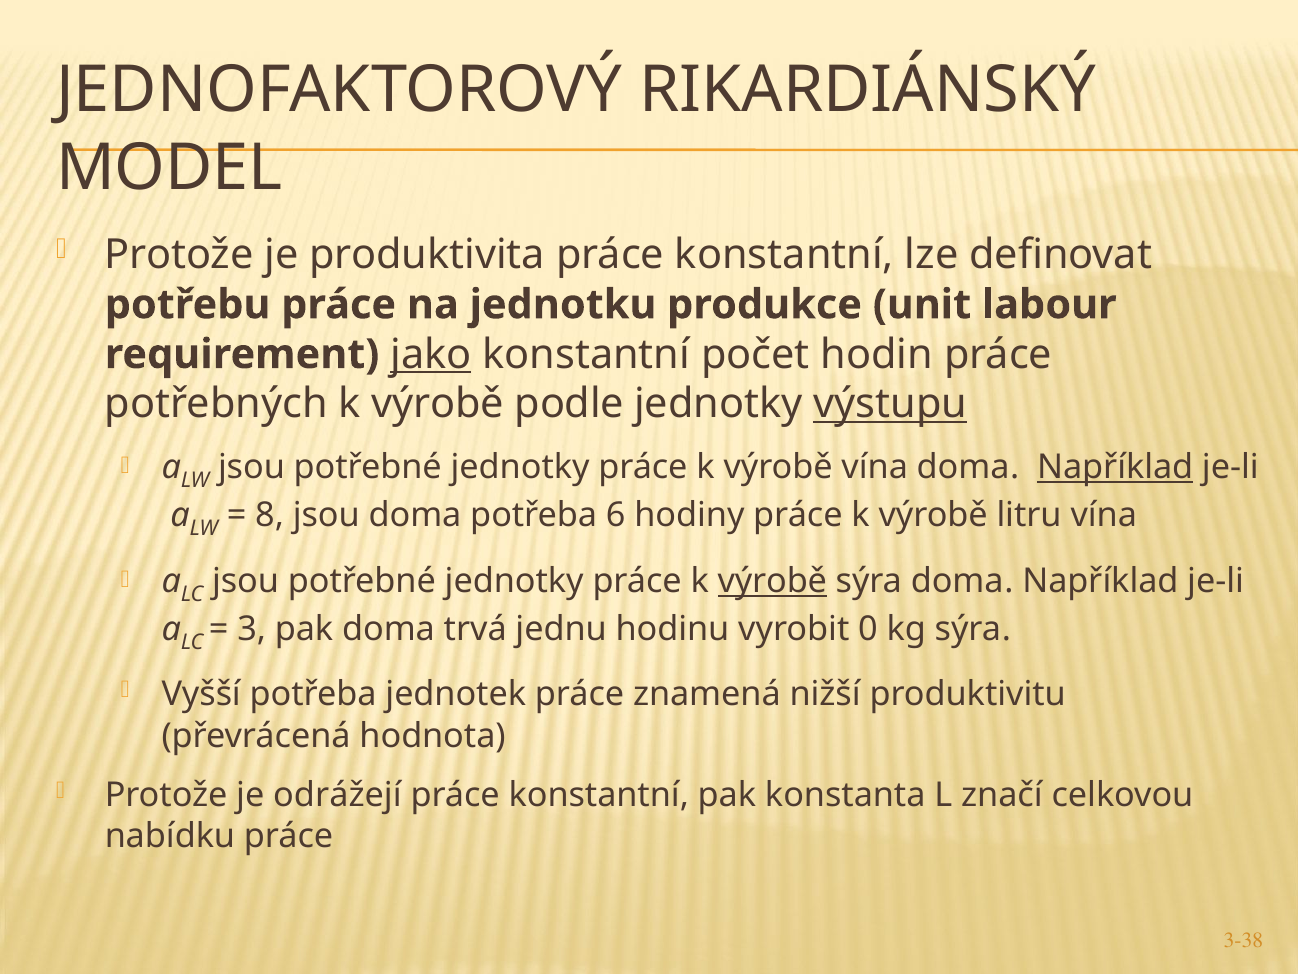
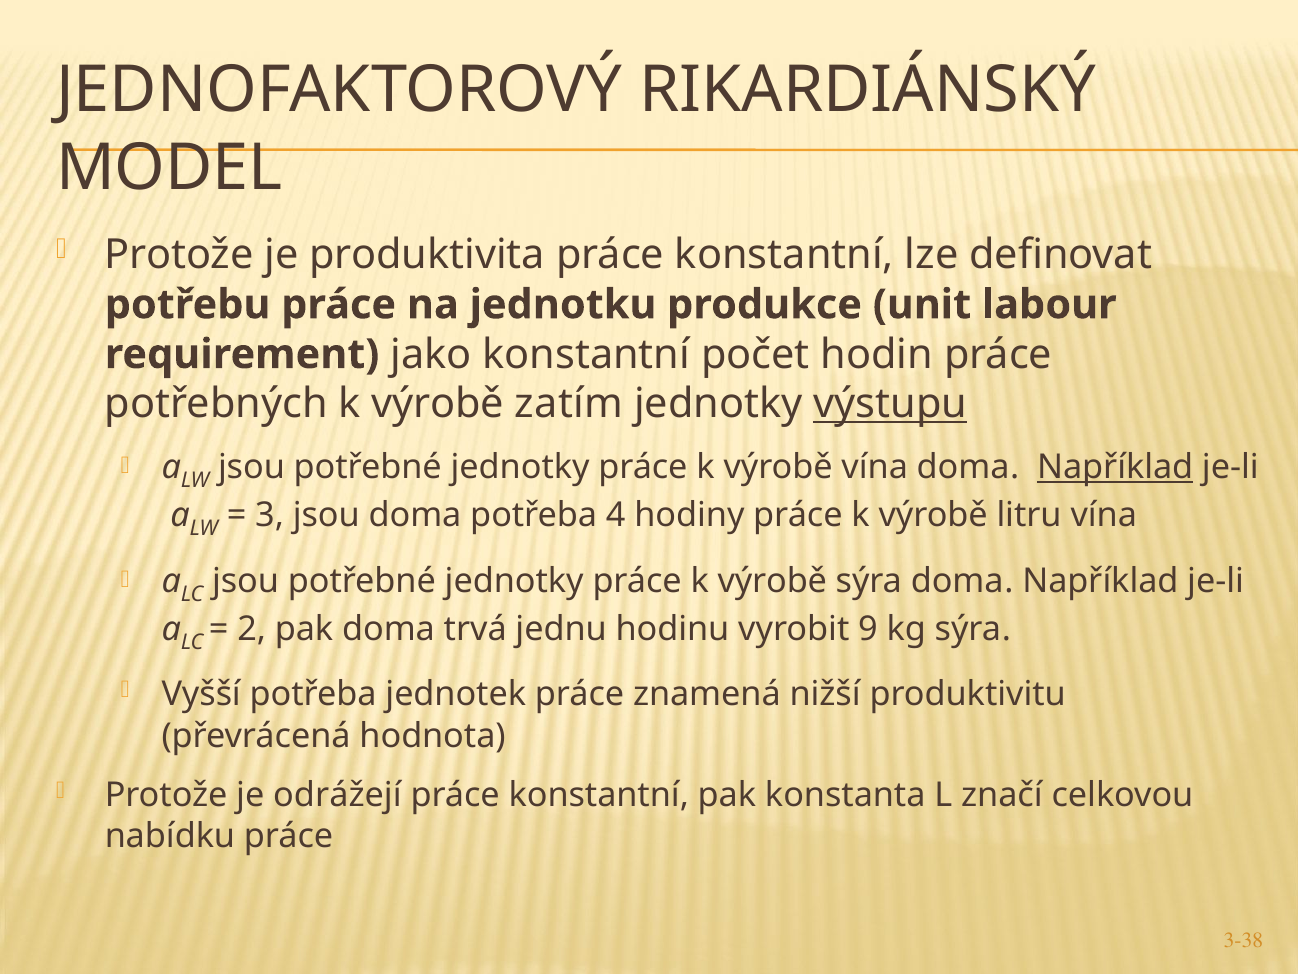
jako underline: present -> none
podle: podle -> zatím
8: 8 -> 3
6: 6 -> 4
výrobě at (772, 581) underline: present -> none
3: 3 -> 2
0: 0 -> 9
